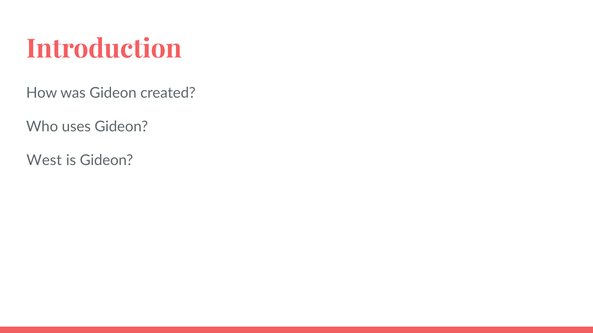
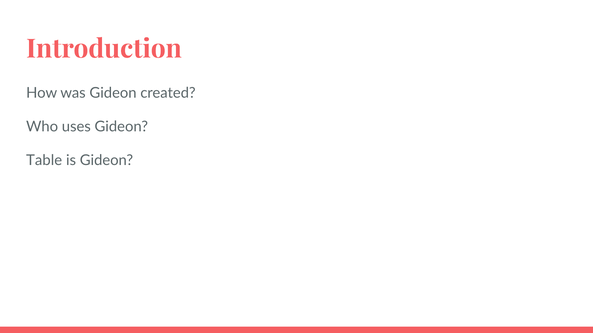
West: West -> Table
